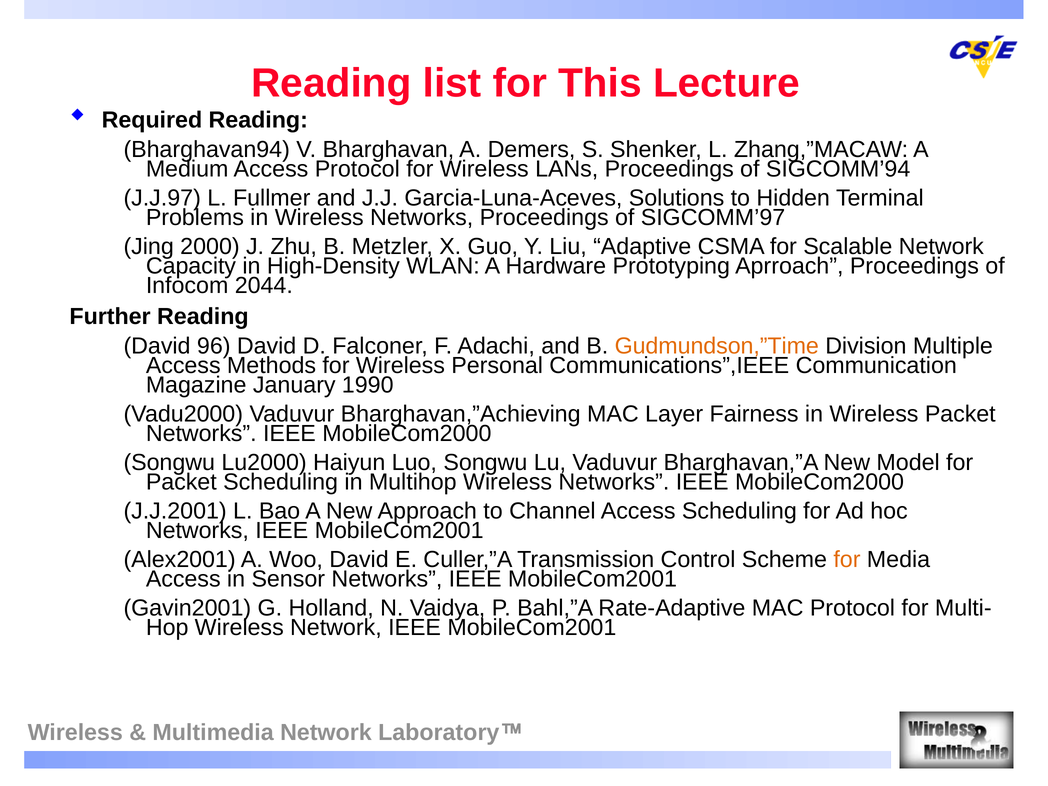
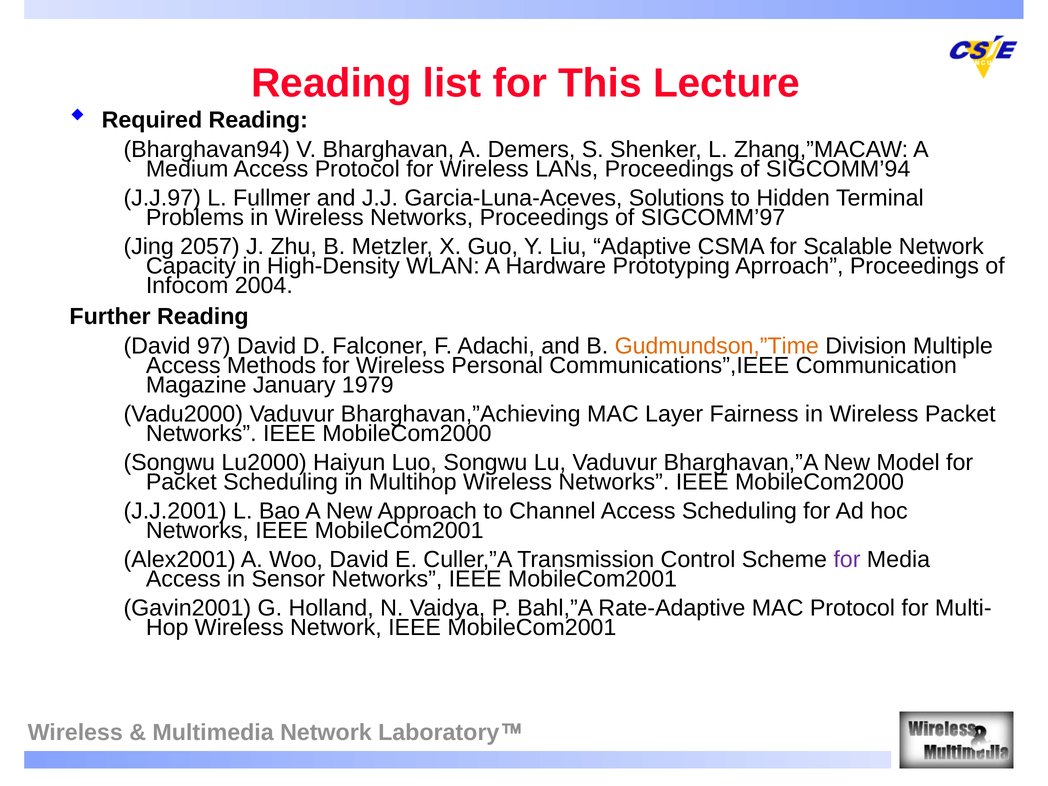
2000: 2000 -> 2057
2044: 2044 -> 2004
96: 96 -> 97
1990: 1990 -> 1979
for at (847, 559) colour: orange -> purple
